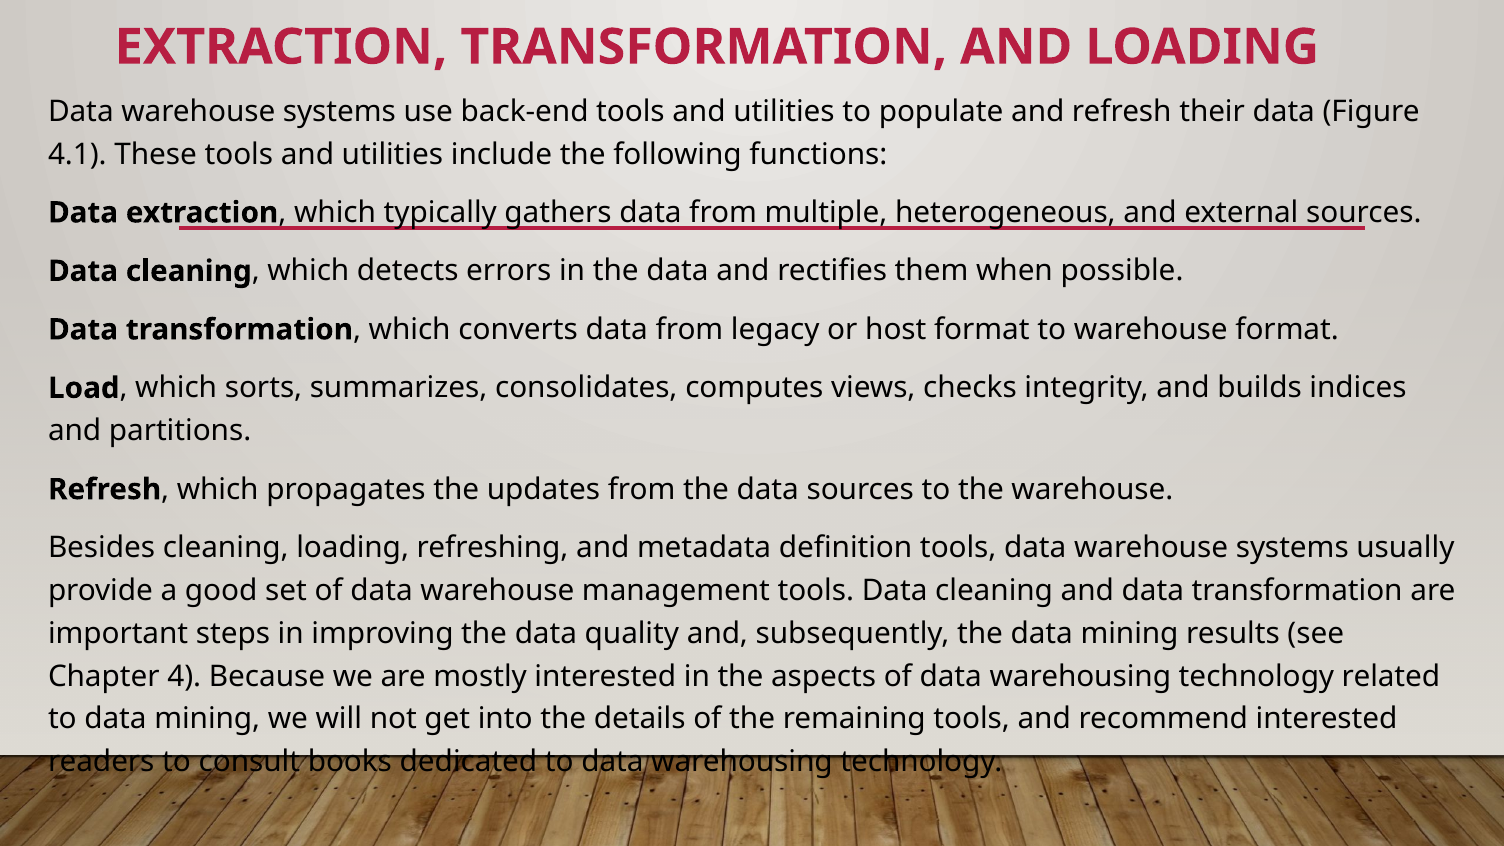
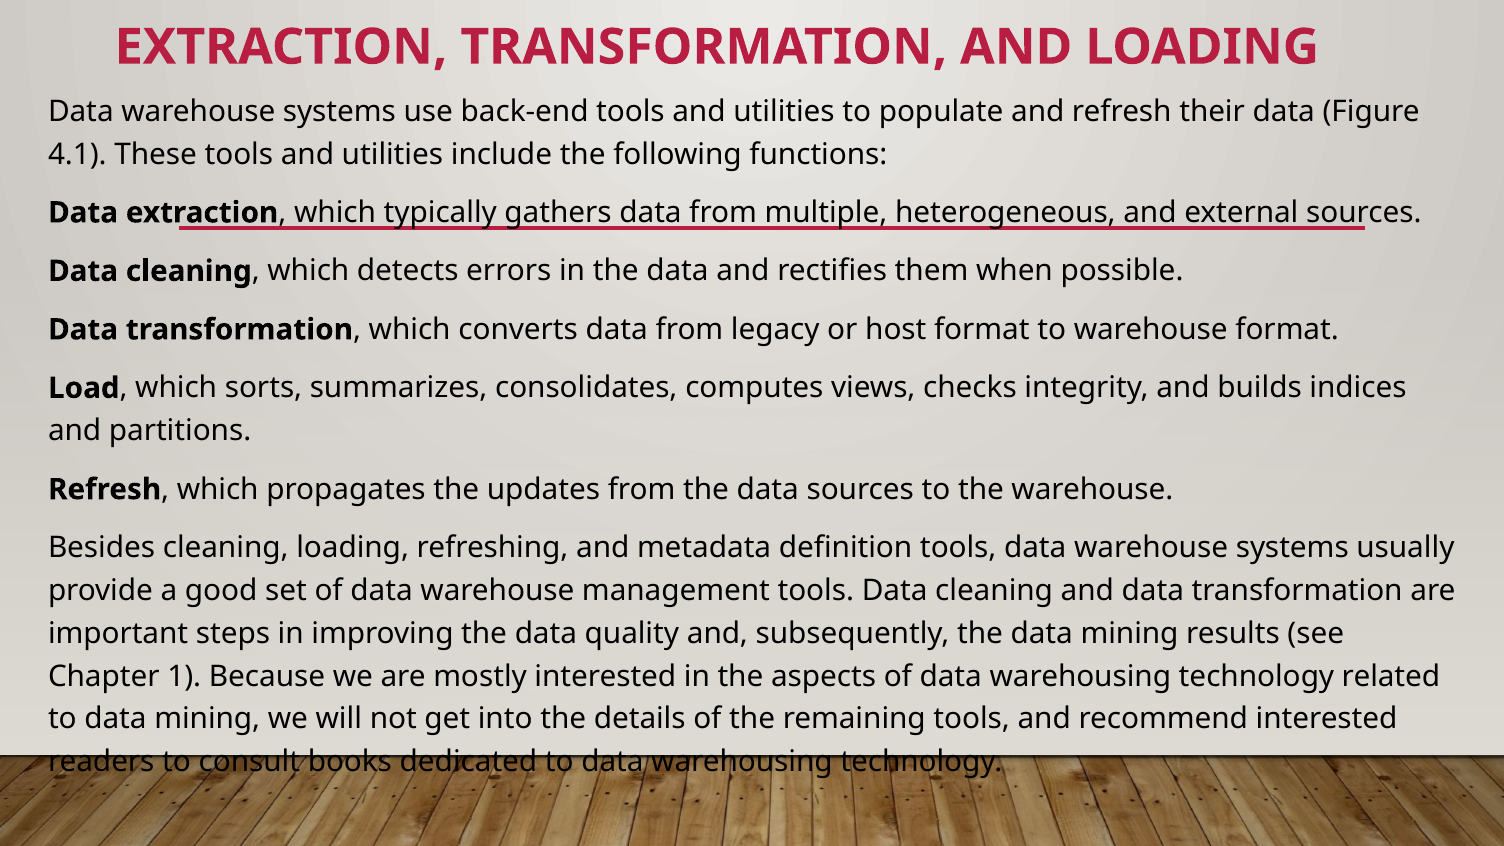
4: 4 -> 1
